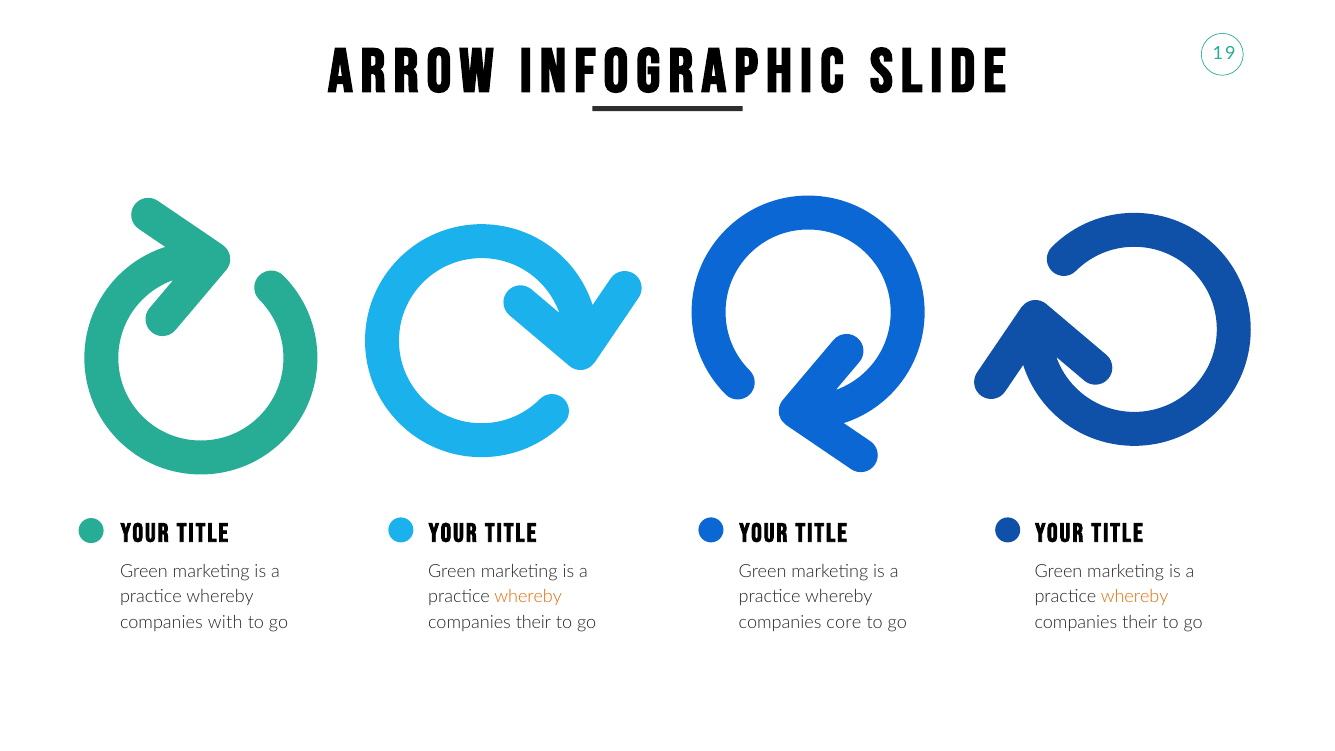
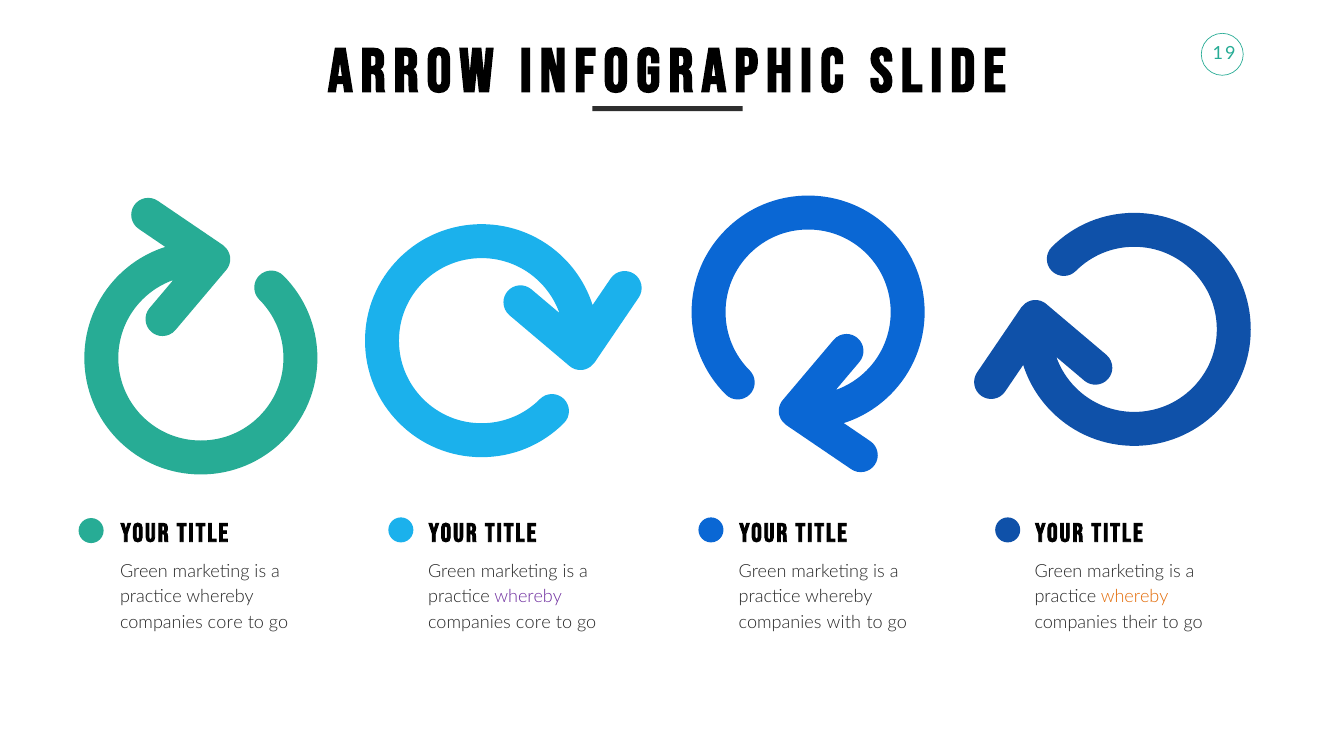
whereby at (528, 597) colour: orange -> purple
with at (225, 623): with -> core
their at (533, 623): their -> core
core: core -> with
